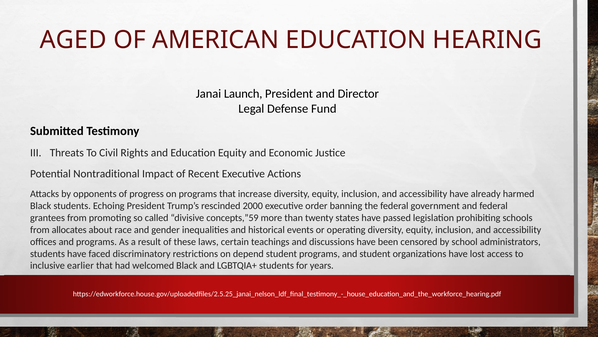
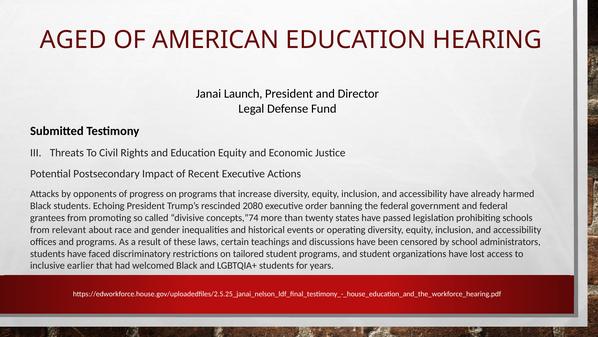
Nontraditional: Nontraditional -> Postsecondary
2000: 2000 -> 2080
concepts,”59: concepts,”59 -> concepts,”74
allocates: allocates -> relevant
depend: depend -> tailored
